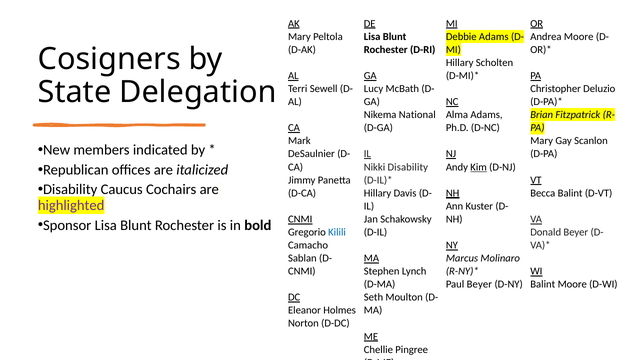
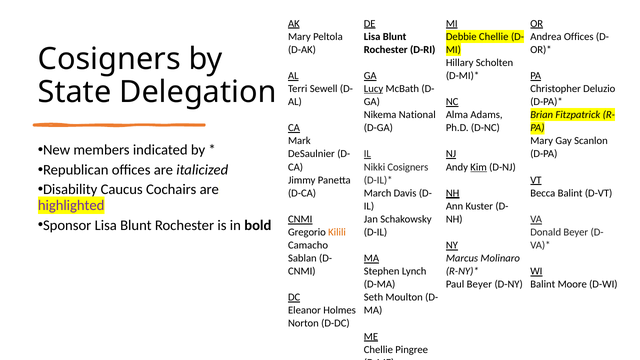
Debbie Adams: Adams -> Chellie
Andrea Moore: Moore -> Offices
Lucy underline: none -> present
Nikki Disability: Disability -> Cosigners
Hillary at (378, 193): Hillary -> March
Kilili colour: blue -> orange
